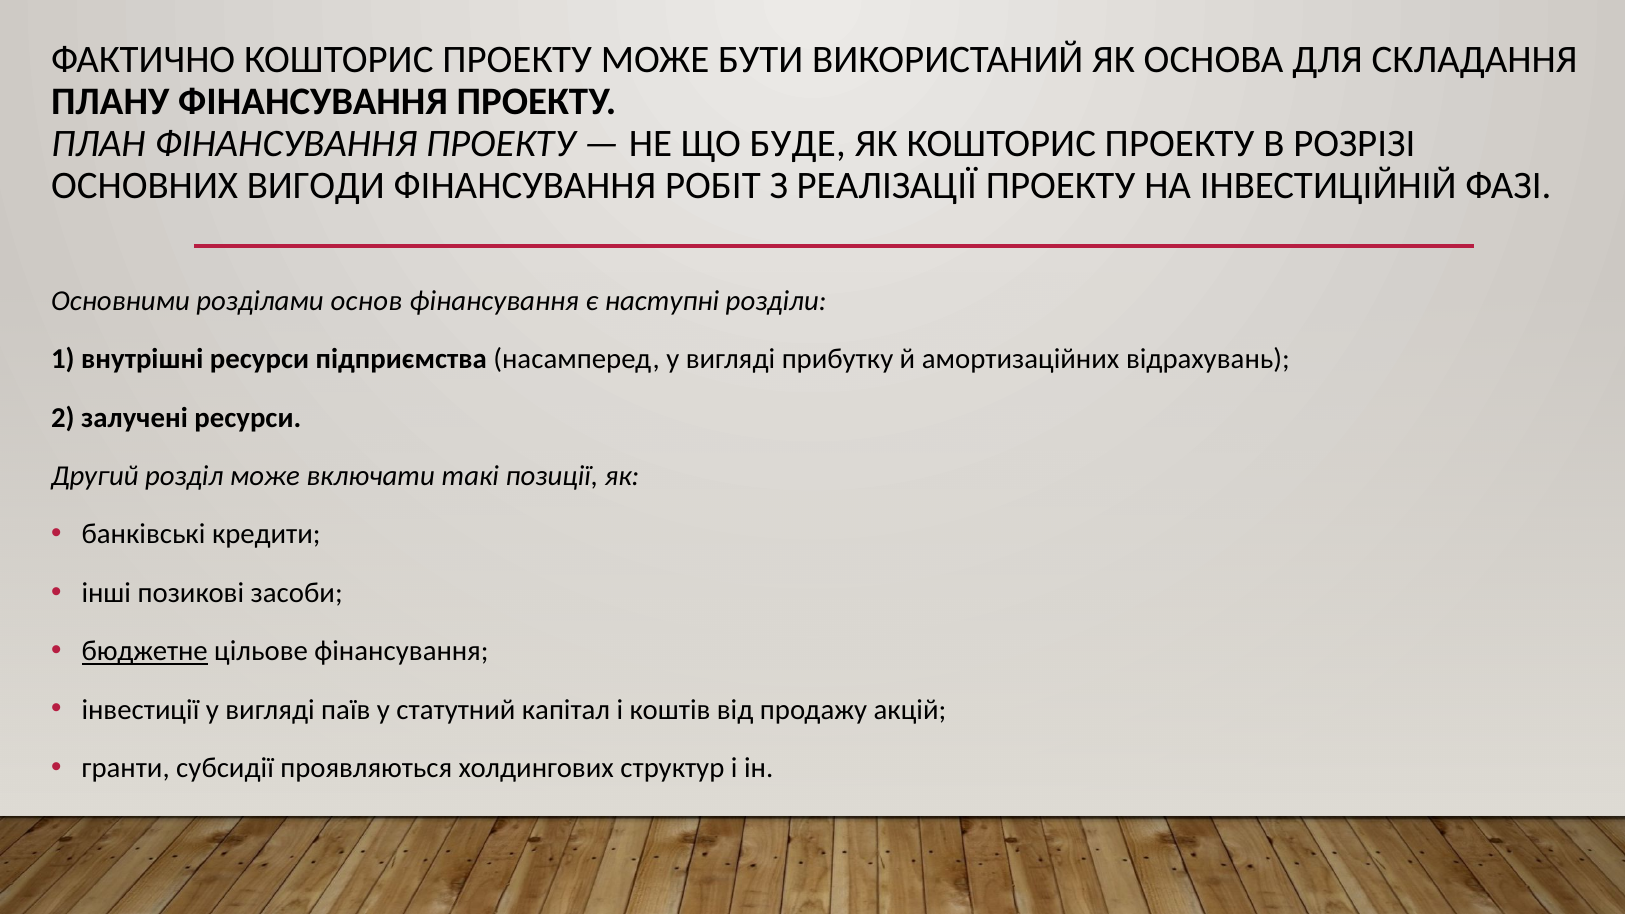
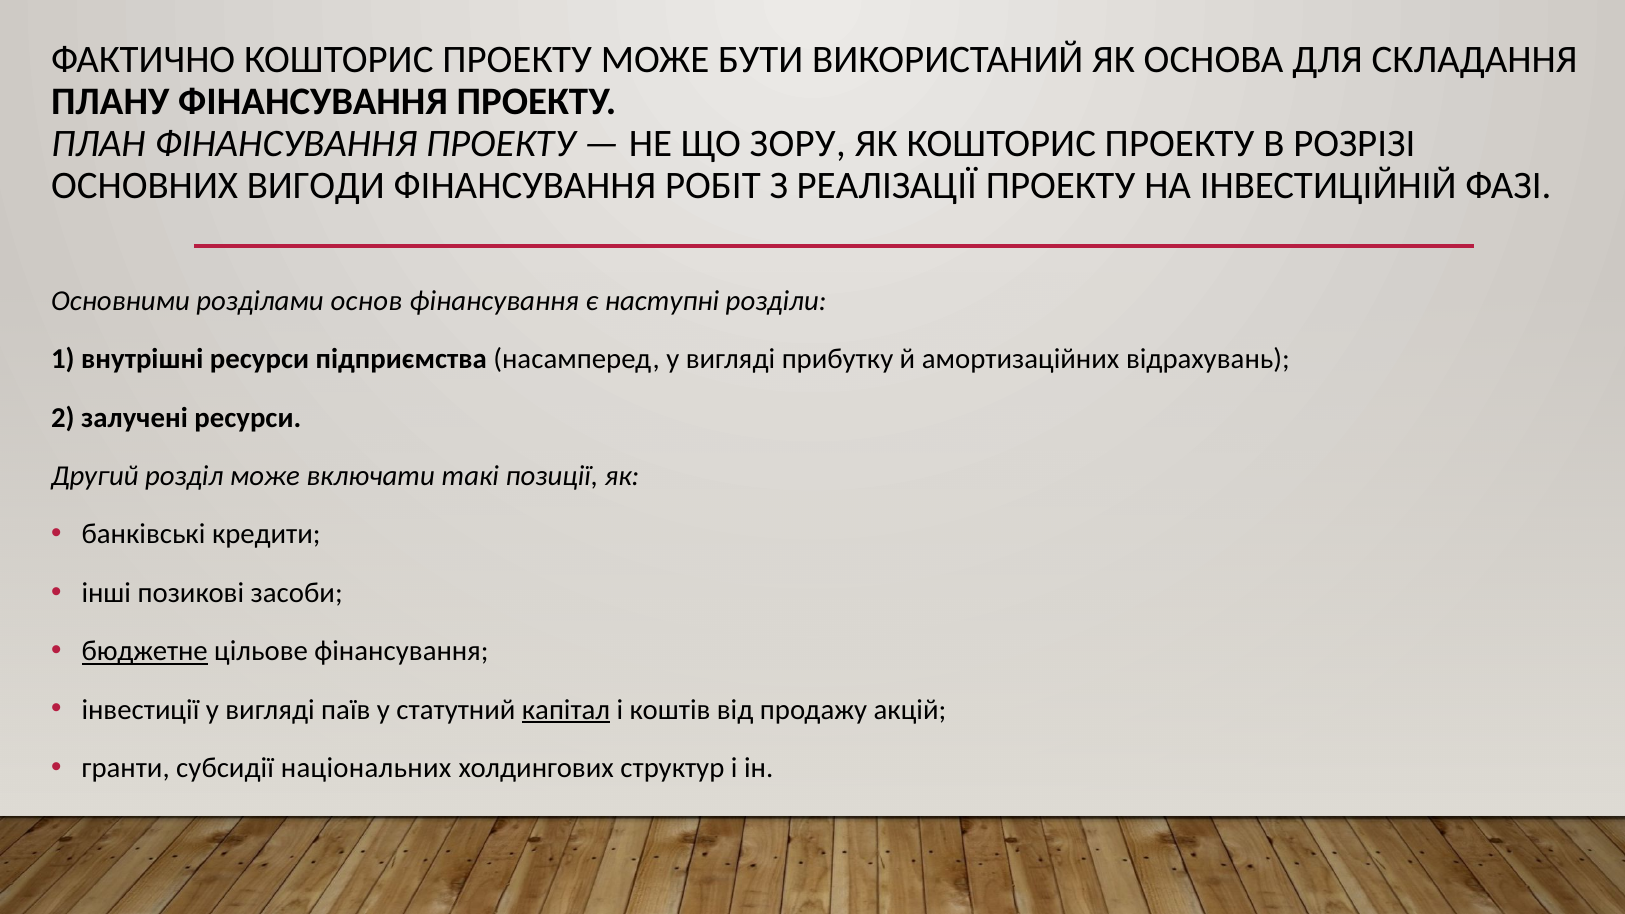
БУДЕ: БУДЕ -> ЗОРУ
капітал underline: none -> present
проявляються: проявляються -> національних
